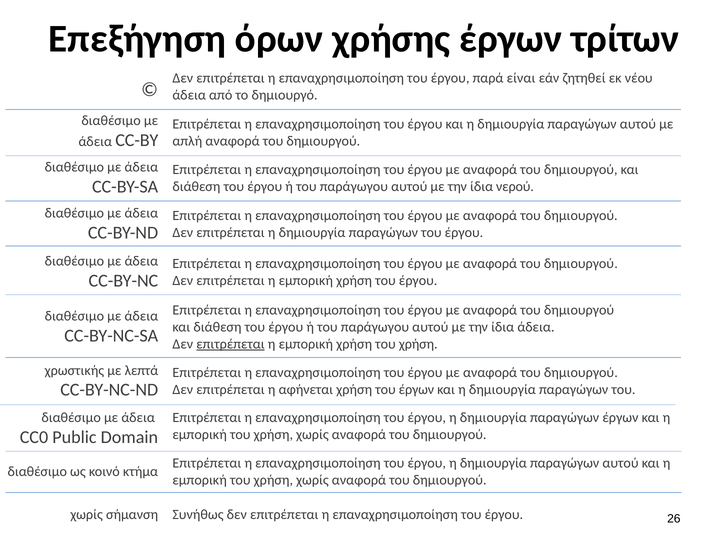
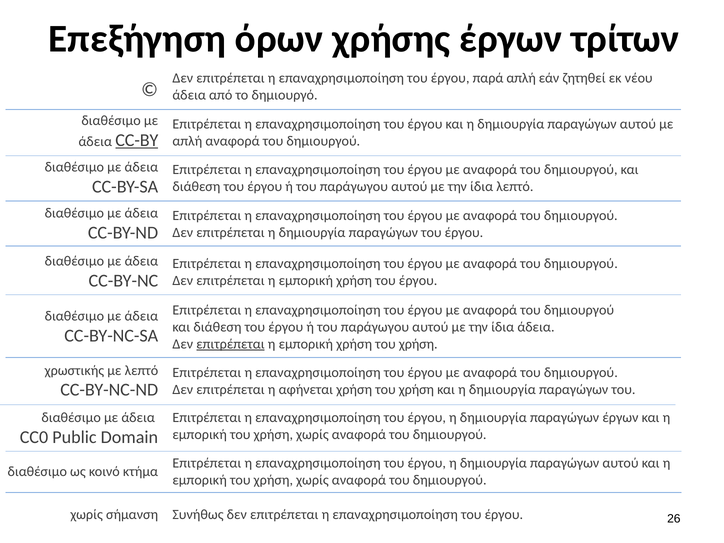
παρά είναι: είναι -> απλή
CC-BY underline: none -> present
ίδια νερού: νερού -> λεπτό
με λεπτά: λεπτά -> λεπτό
έργων at (416, 390): έργων -> χρήση
